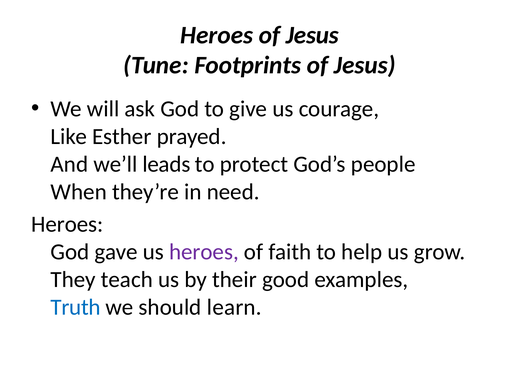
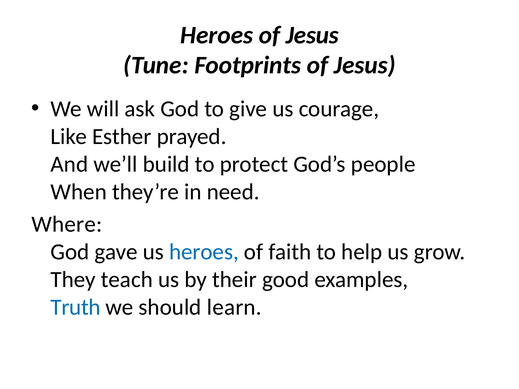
leads: leads -> build
Heroes at (67, 224): Heroes -> Where
heroes at (204, 252) colour: purple -> blue
